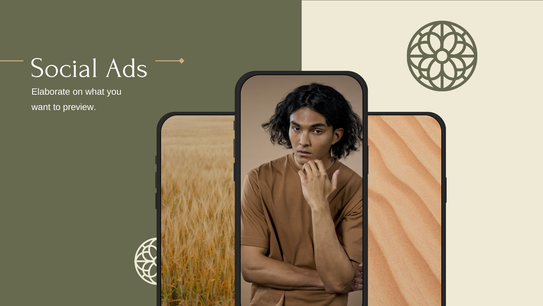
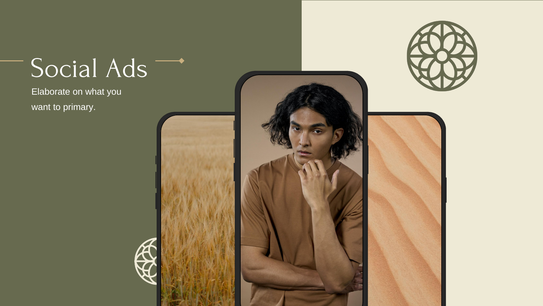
preview: preview -> primary
